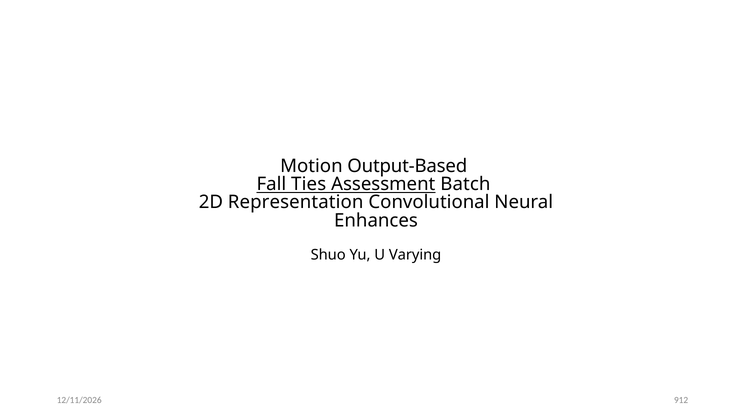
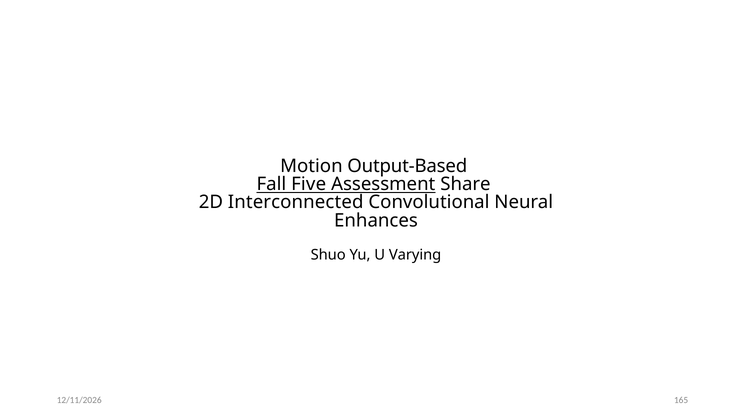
Ties: Ties -> Five
Batch: Batch -> Share
Representation: Representation -> Interconnected
912: 912 -> 165
